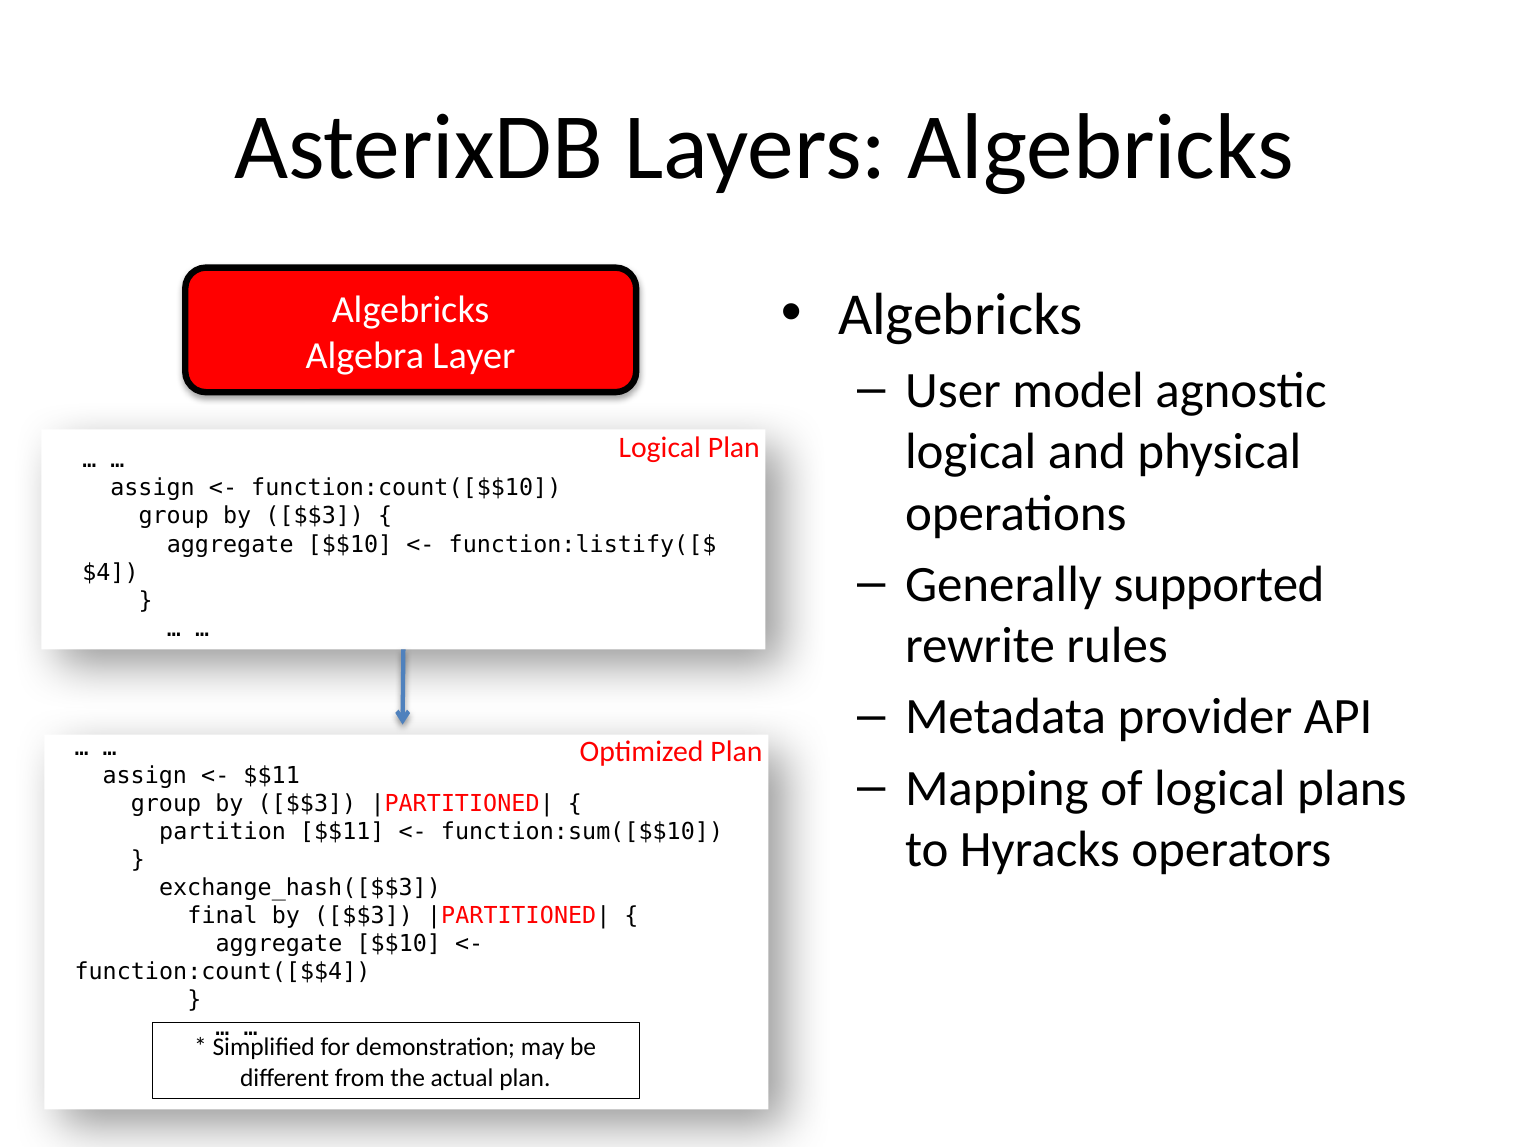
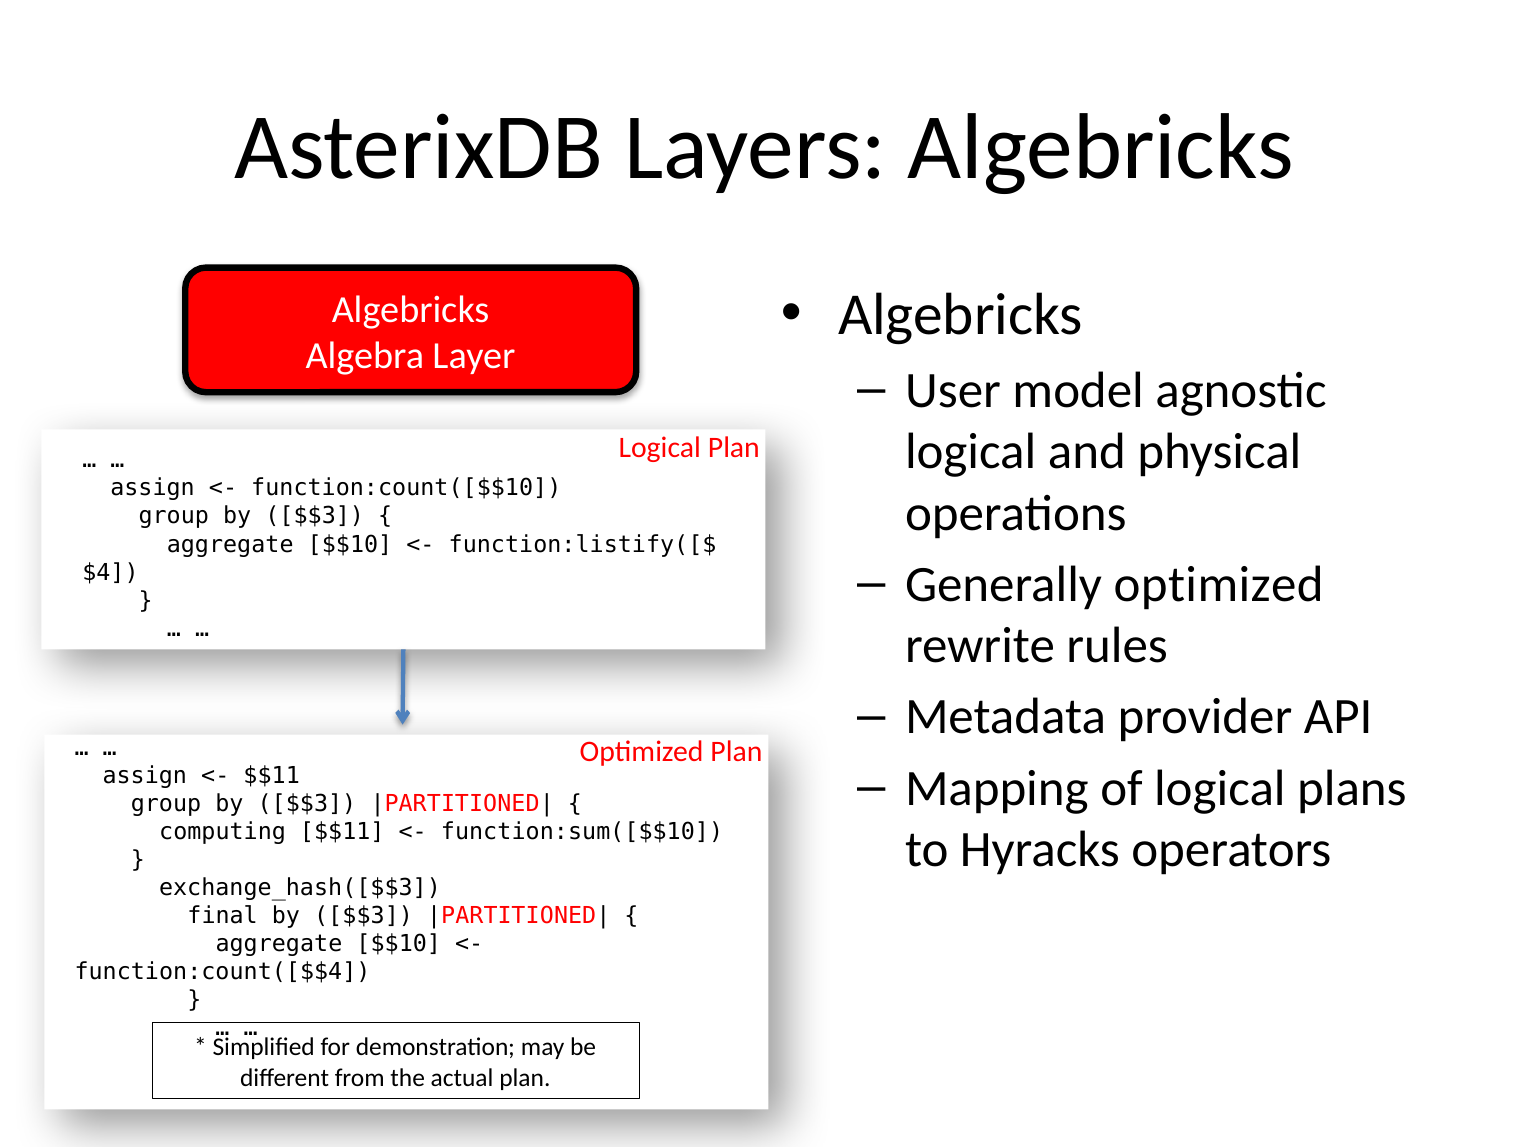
Generally supported: supported -> optimized
partition: partition -> computing
